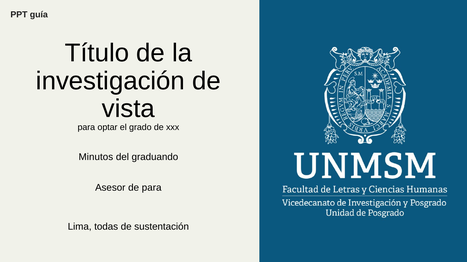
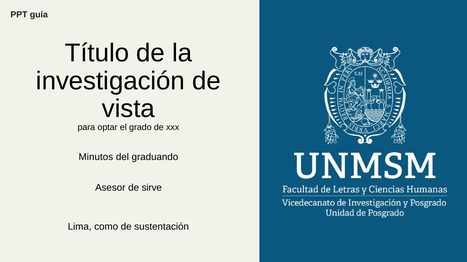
de para: para -> sirve
todas: todas -> como
